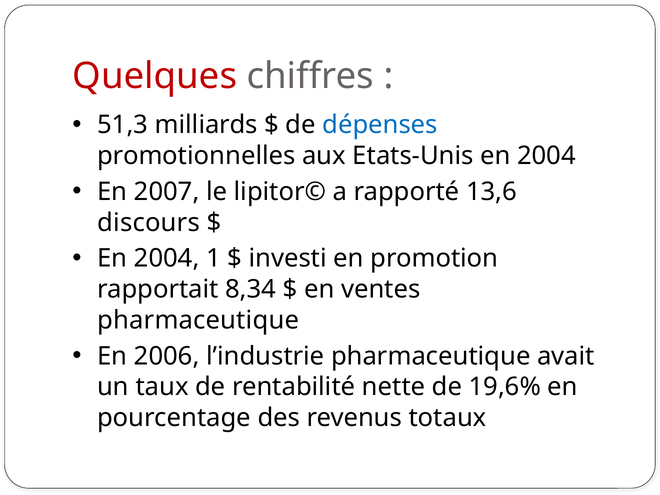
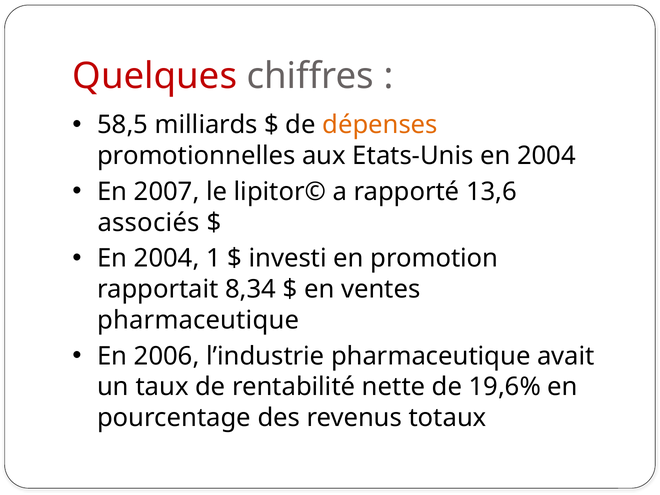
51,3: 51,3 -> 58,5
dépenses colour: blue -> orange
discours: discours -> associés
